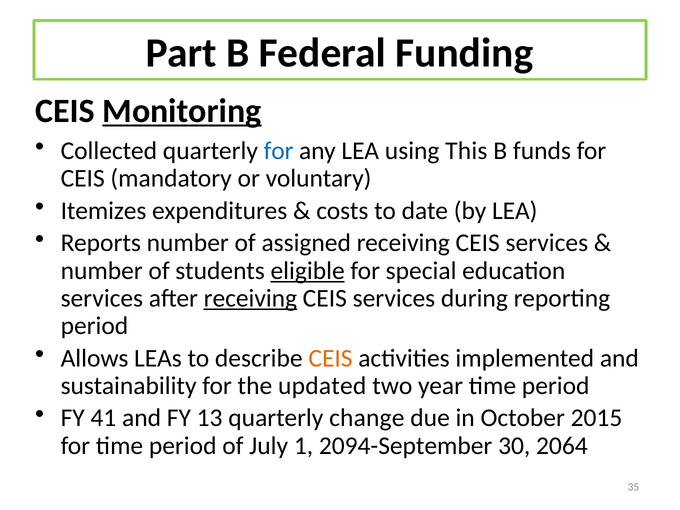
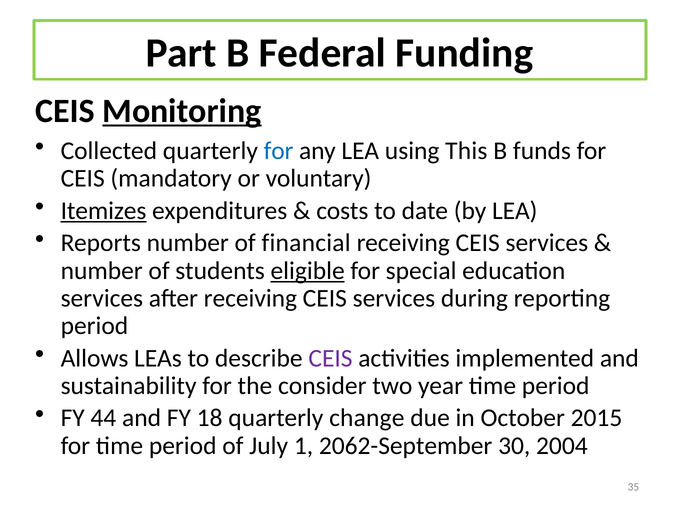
Itemizes underline: none -> present
assigned: assigned -> financial
receiving at (250, 298) underline: present -> none
CEIS at (330, 358) colour: orange -> purple
updated: updated -> consider
41: 41 -> 44
13: 13 -> 18
2094-September: 2094-September -> 2062-September
2064: 2064 -> 2004
